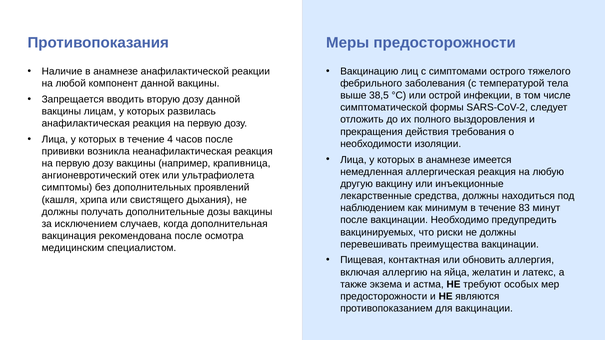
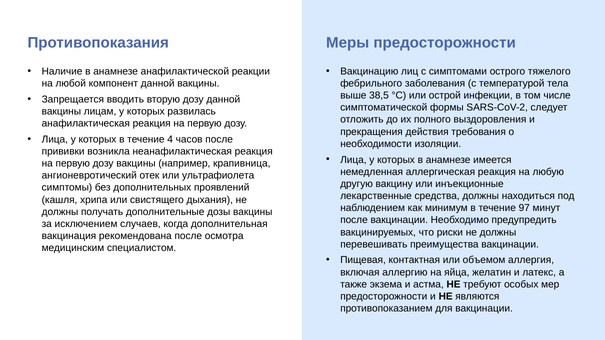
83: 83 -> 97
обновить: обновить -> объемом
